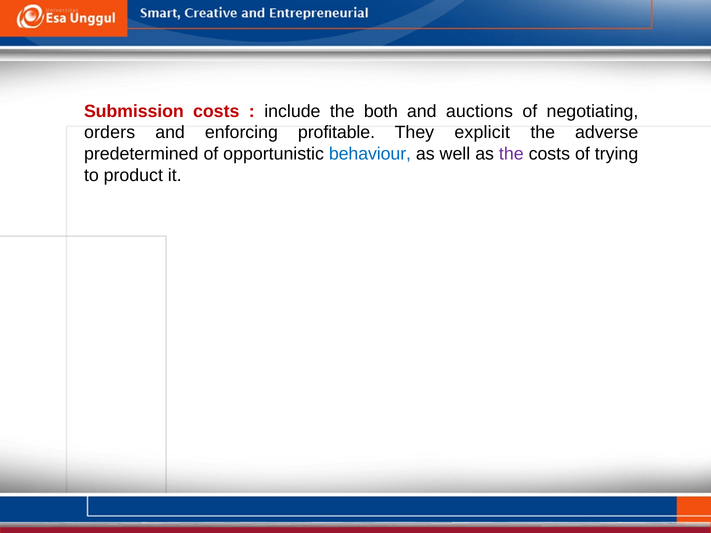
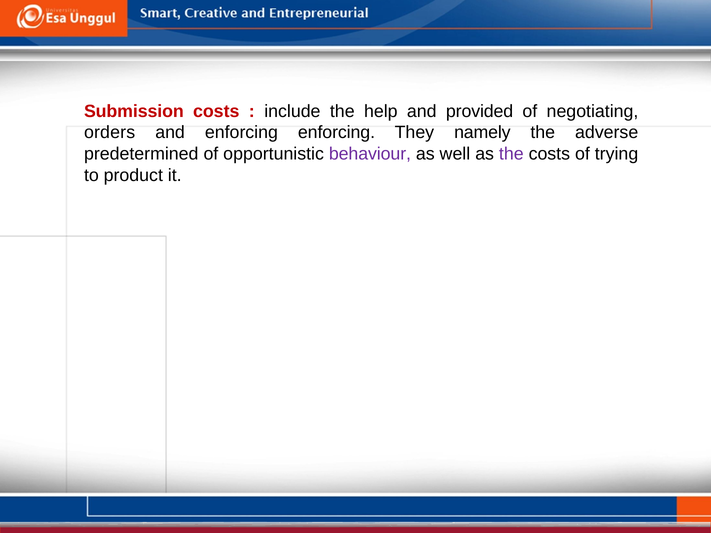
both: both -> help
auctions: auctions -> provided
enforcing profitable: profitable -> enforcing
explicit: explicit -> namely
behaviour colour: blue -> purple
